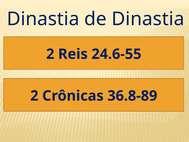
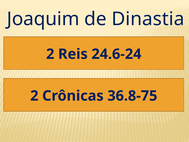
Dinastia at (43, 19): Dinastia -> Joaquim
24.6-55: 24.6-55 -> 24.6-24
36.8-89: 36.8-89 -> 36.8-75
